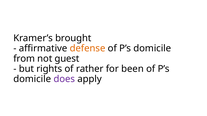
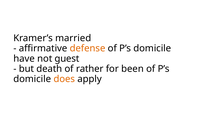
brought: brought -> married
from: from -> have
rights: rights -> death
does colour: purple -> orange
